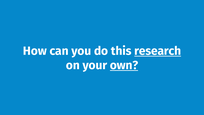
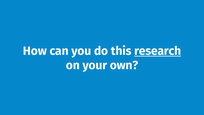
own underline: present -> none
